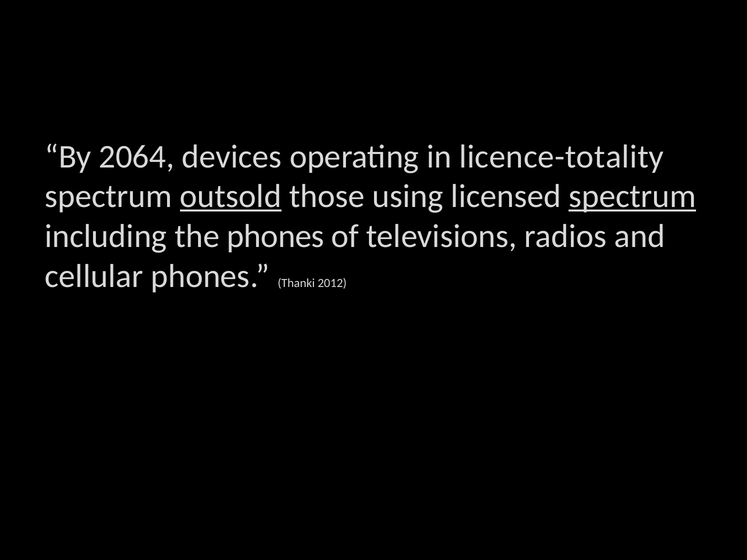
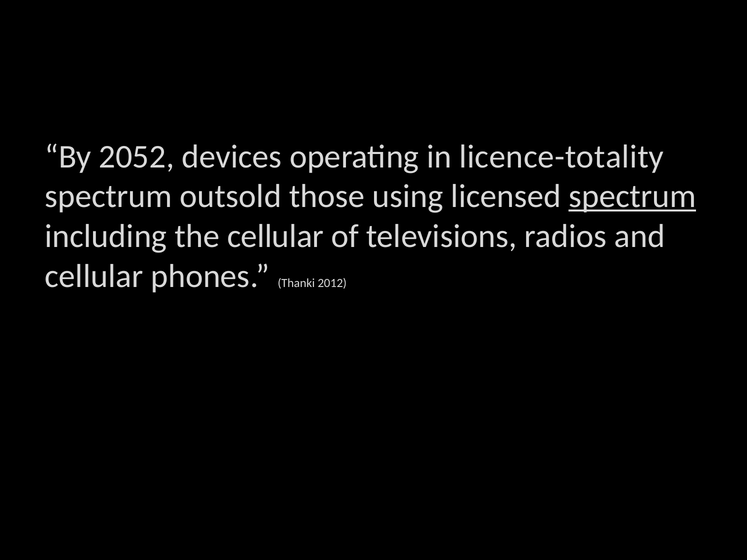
2064: 2064 -> 2052
outsold underline: present -> none
the phones: phones -> cellular
